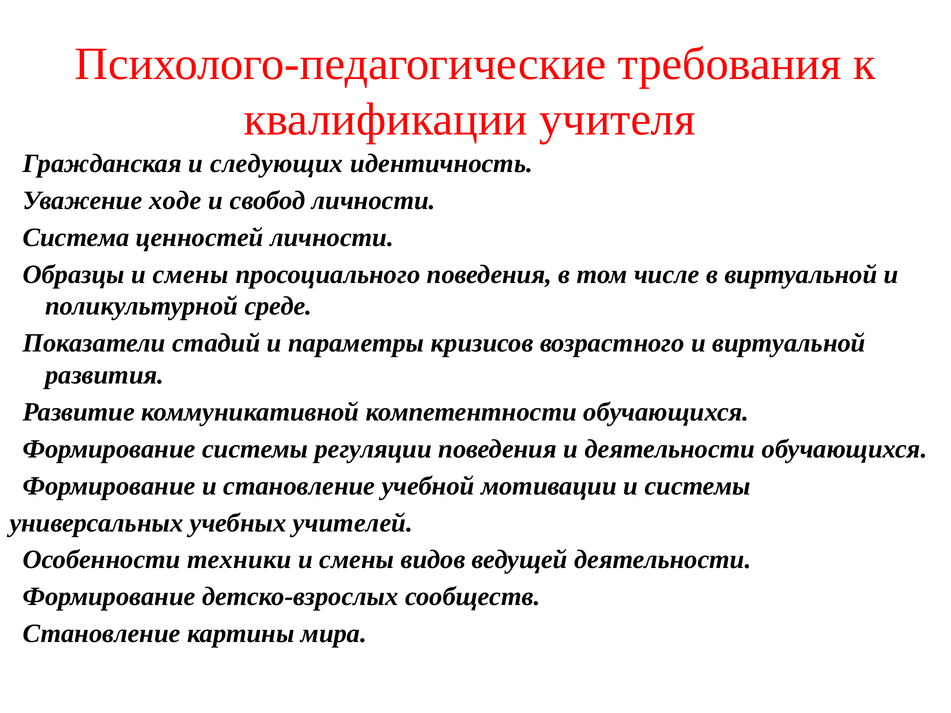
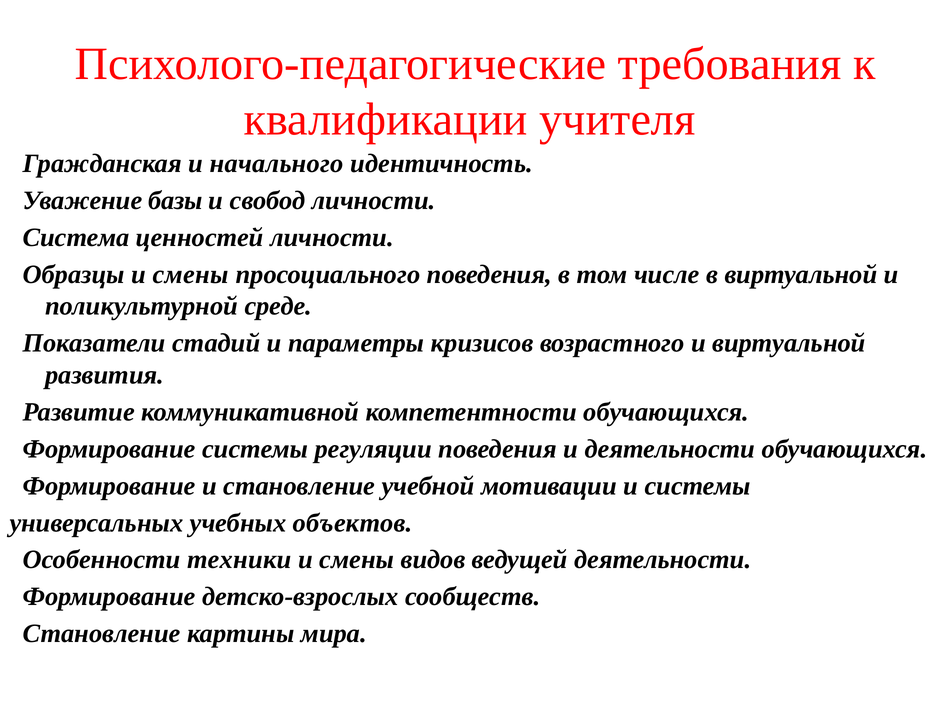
следующих: следующих -> начального
ходе: ходе -> базы
учителей: учителей -> объектов
